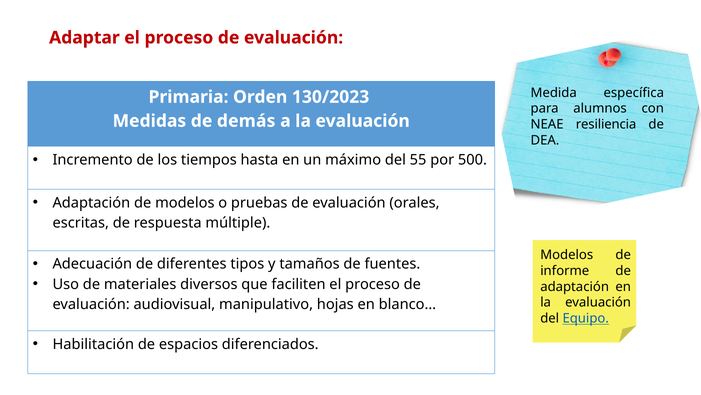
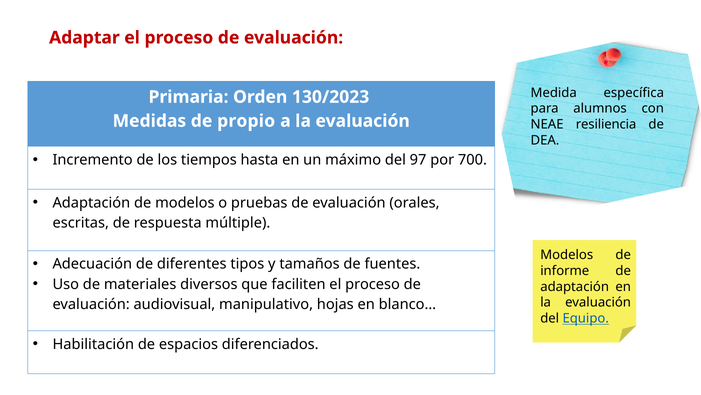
demás: demás -> propio
55: 55 -> 97
500: 500 -> 700
